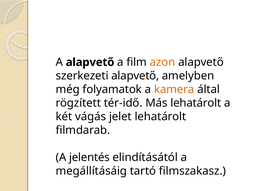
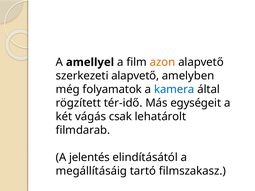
A alapvető: alapvető -> amellyel
kamera colour: orange -> blue
Más lehatárolt: lehatárolt -> egységeit
jelet: jelet -> csak
